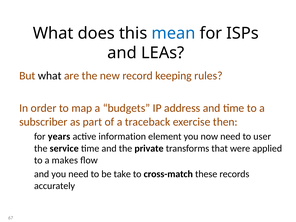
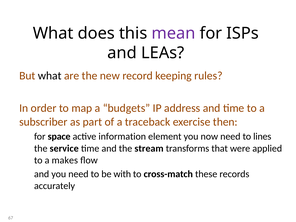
mean colour: blue -> purple
years: years -> space
user: user -> lines
private: private -> stream
take: take -> with
